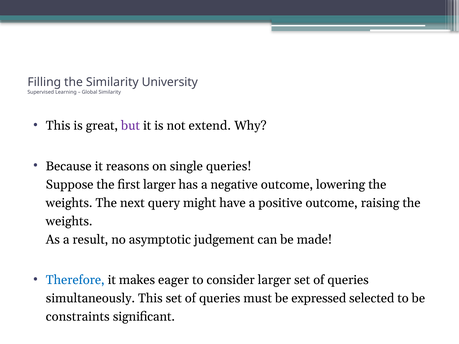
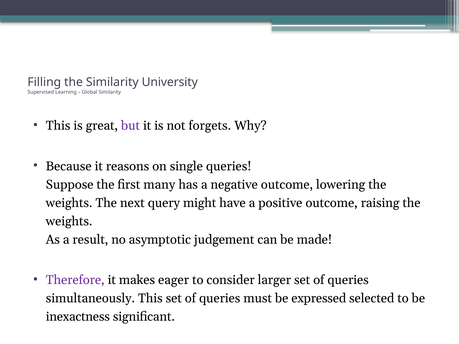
extend: extend -> forgets
first larger: larger -> many
Therefore colour: blue -> purple
constraints: constraints -> inexactness
